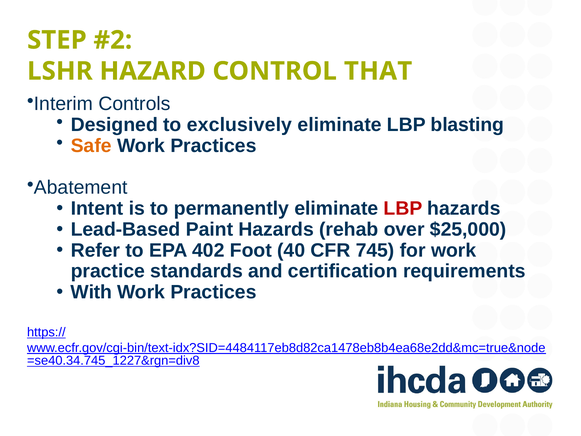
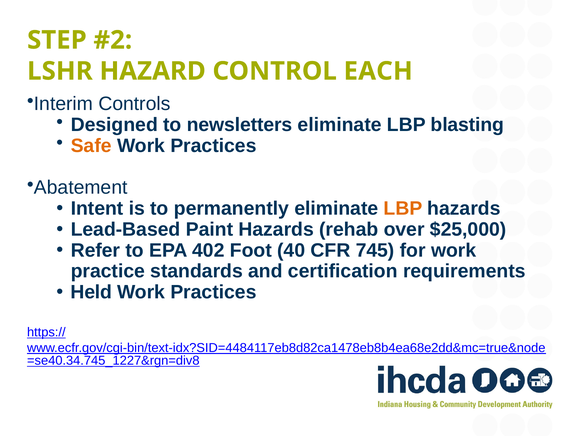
THAT: THAT -> EACH
exclusively: exclusively -> newsletters
LBP at (403, 208) colour: red -> orange
With: With -> Held
